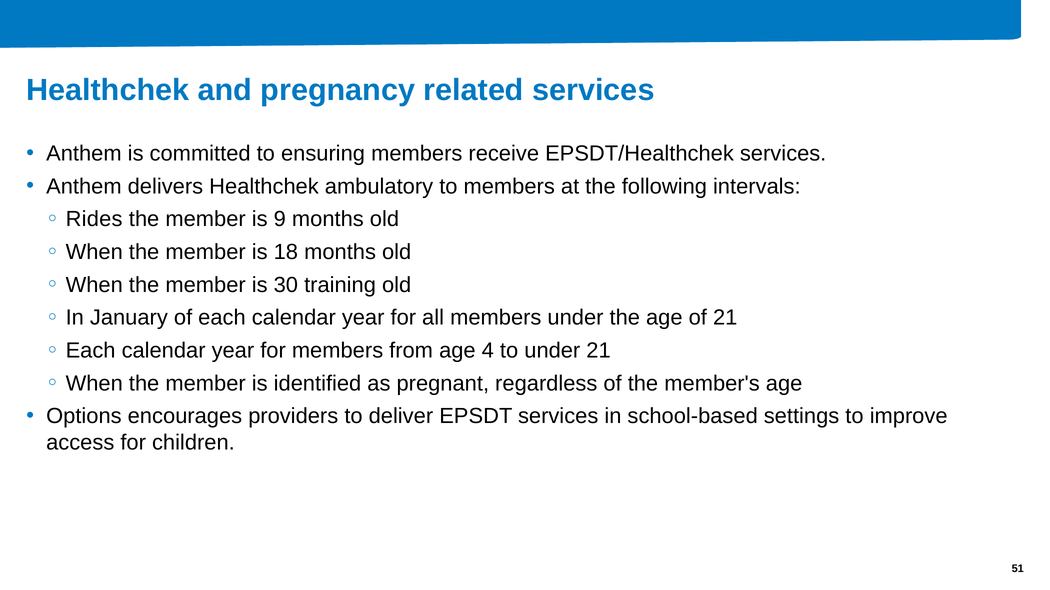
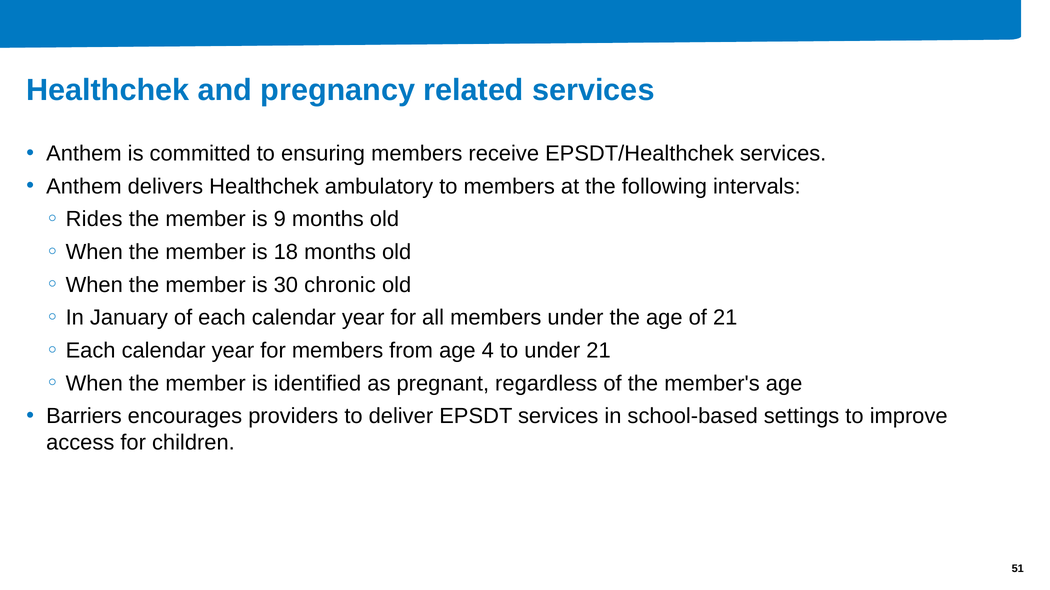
training: training -> chronic
Options: Options -> Barriers
